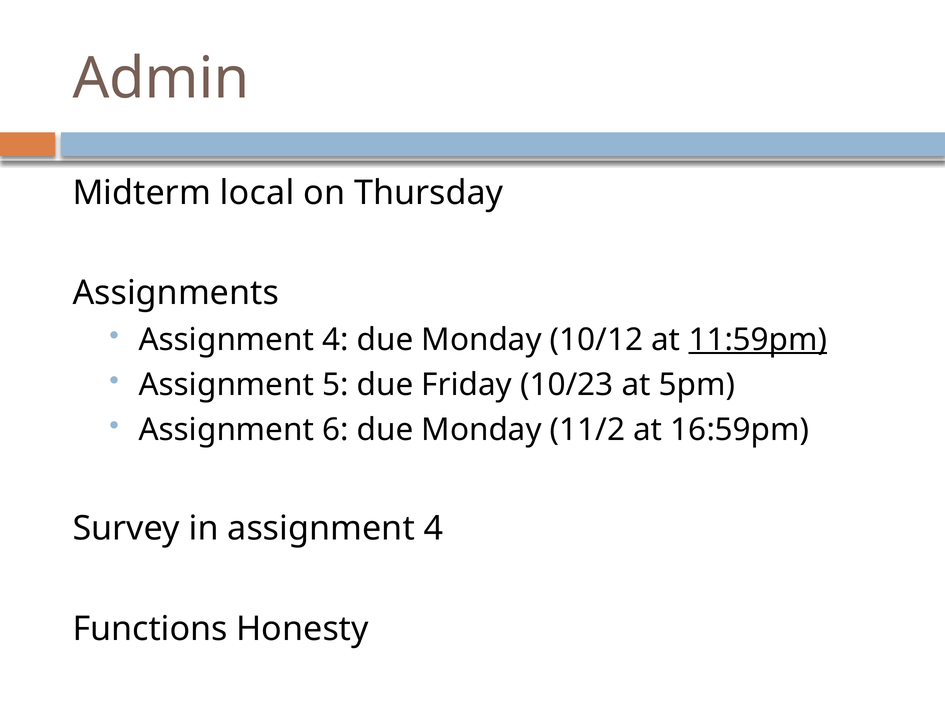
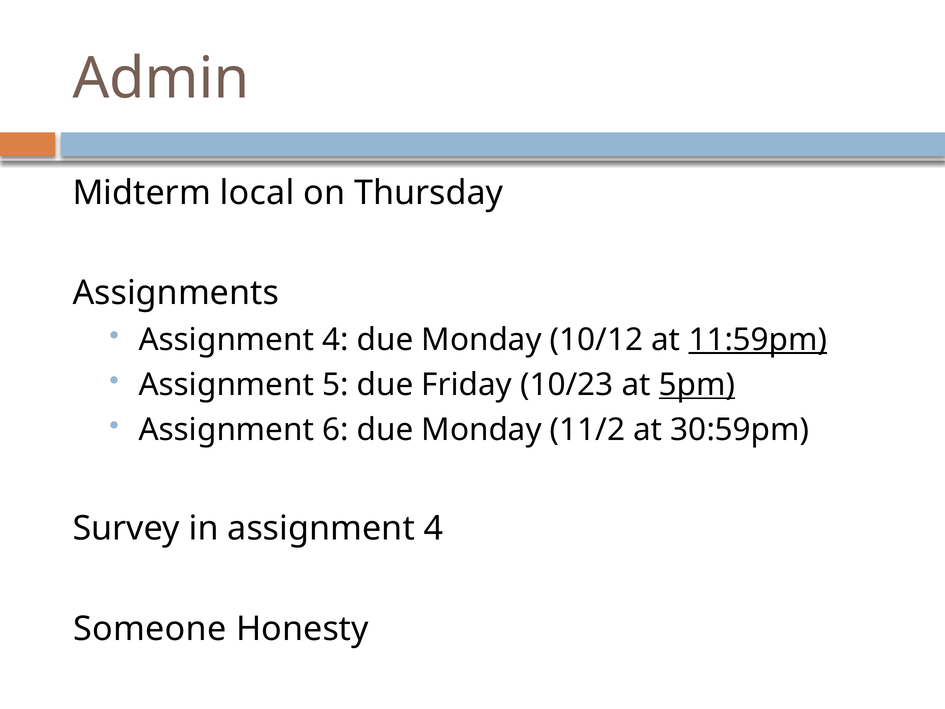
5pm underline: none -> present
16:59pm: 16:59pm -> 30:59pm
Functions: Functions -> Someone
